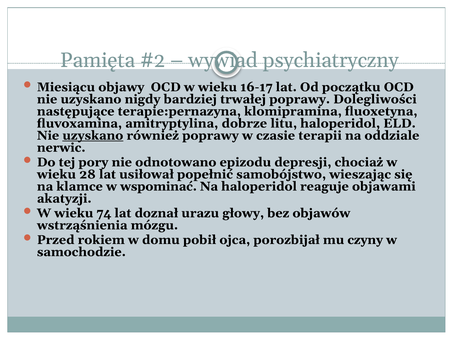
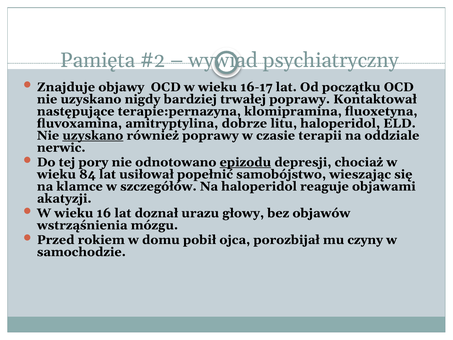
Miesiącu: Miesiącu -> Znajduje
Dolegliwości: Dolegliwości -> Kontaktował
epizodu underline: none -> present
28: 28 -> 84
wspominać: wspominać -> szczegółów
74: 74 -> 16
